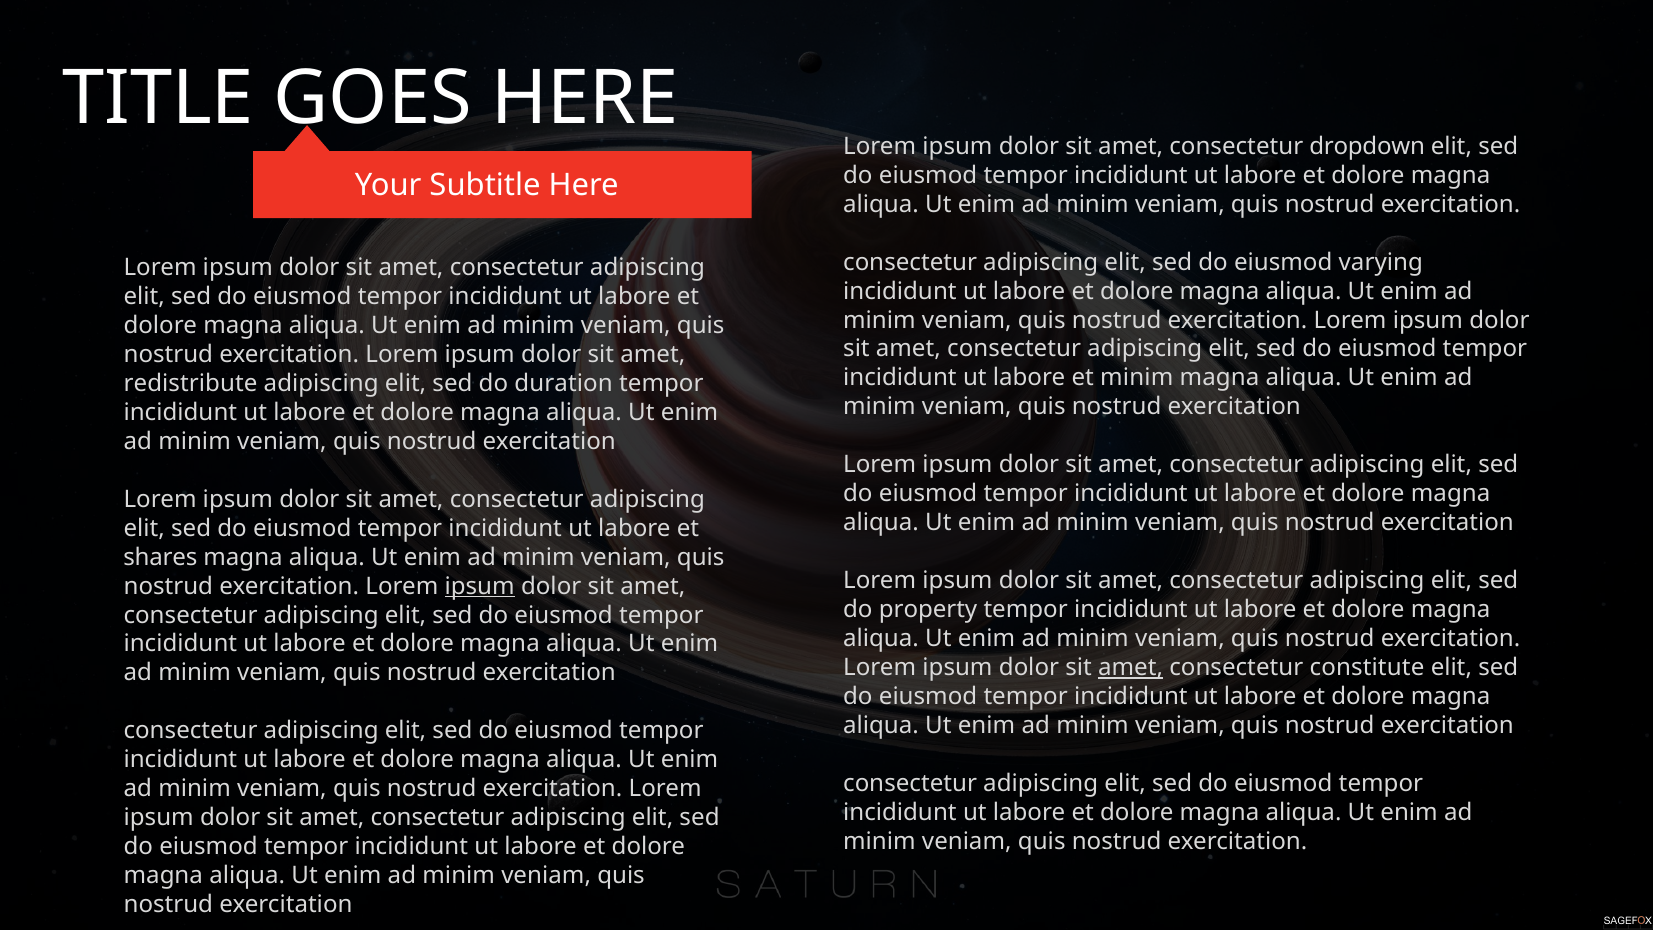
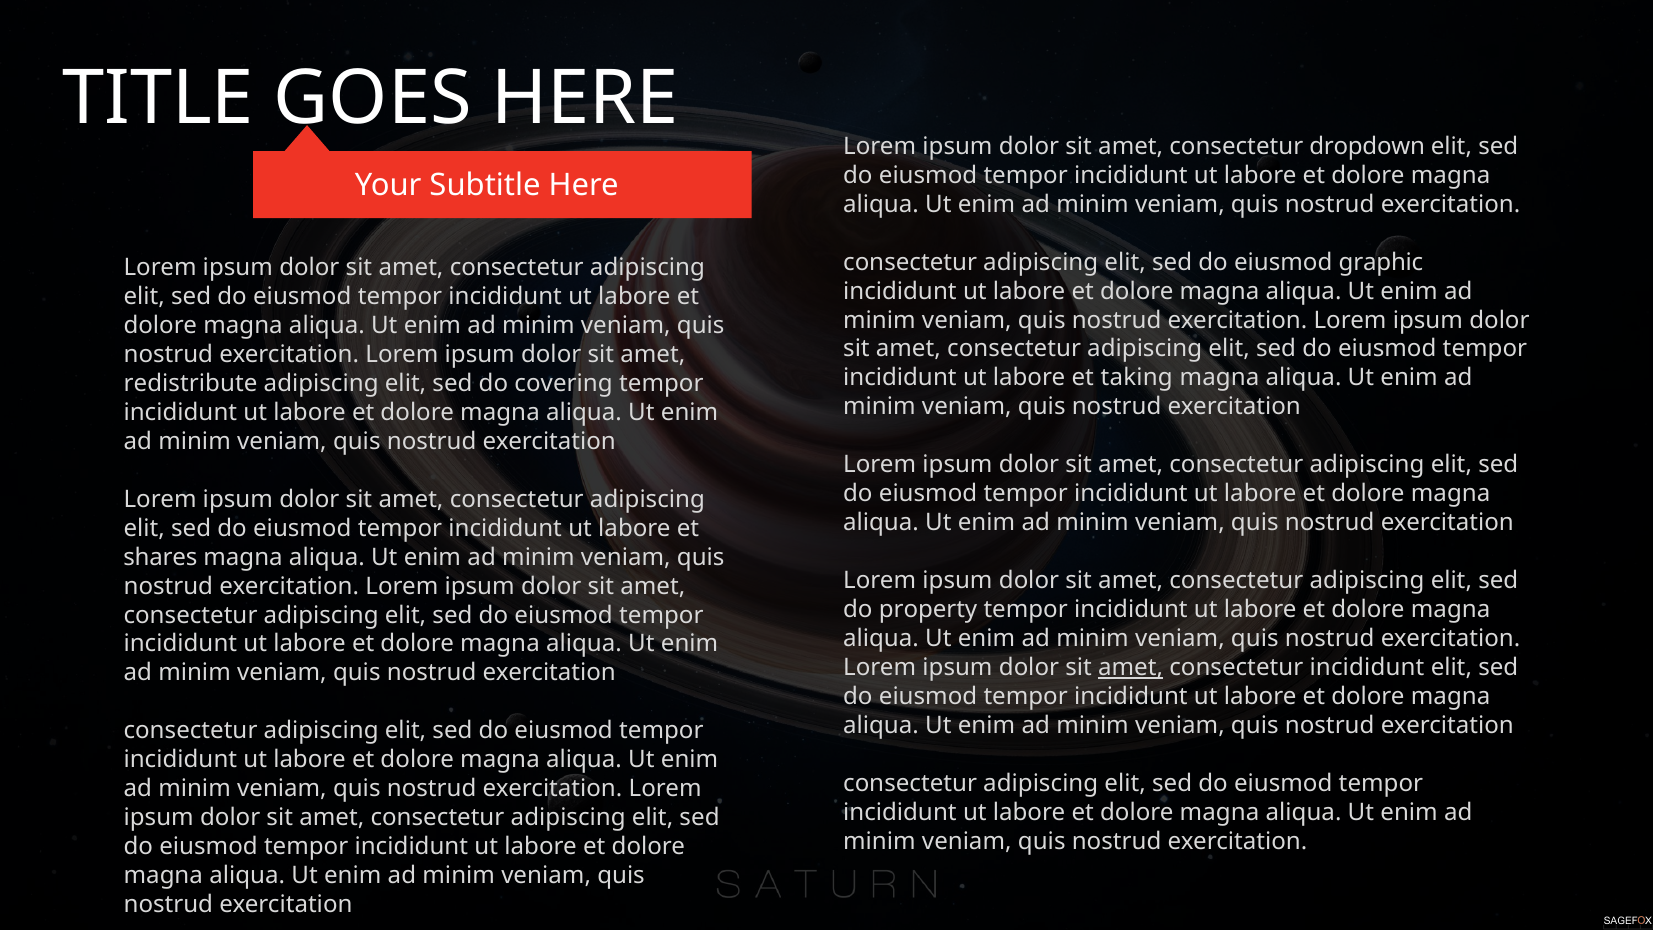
varying: varying -> graphic
et minim: minim -> taking
duration: duration -> covering
ipsum at (480, 586) underline: present -> none
consectetur constitute: constitute -> incididunt
